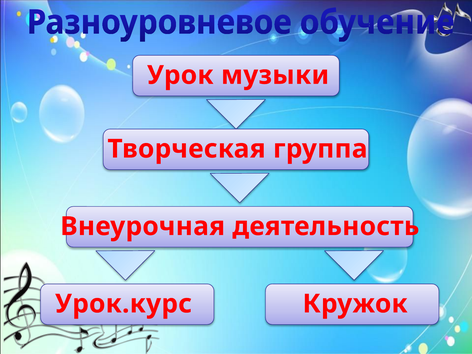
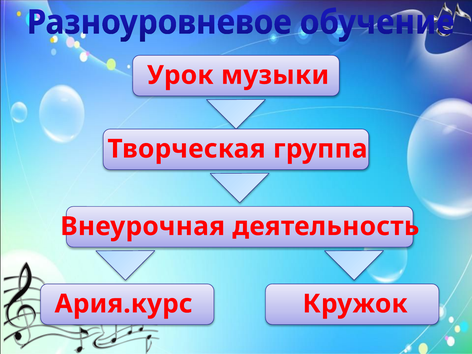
Урок.курс: Урок.курс -> Ария.курс
